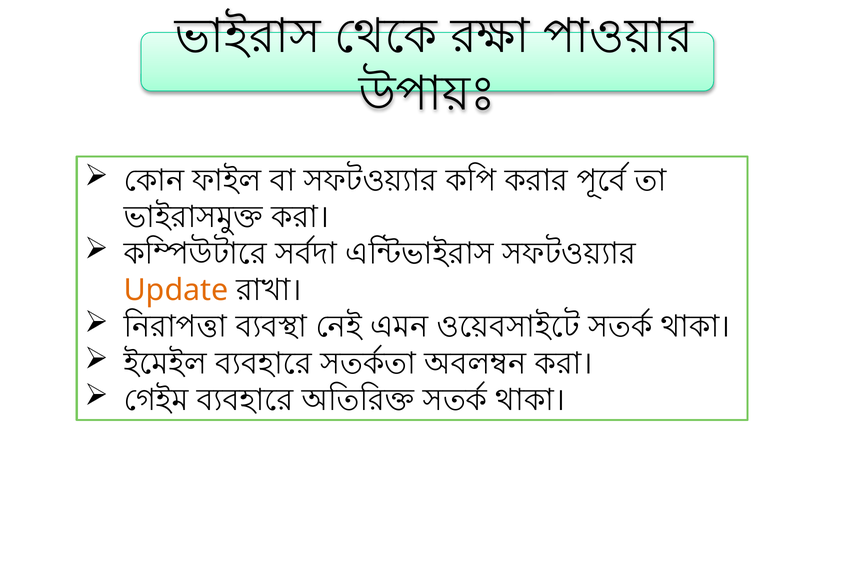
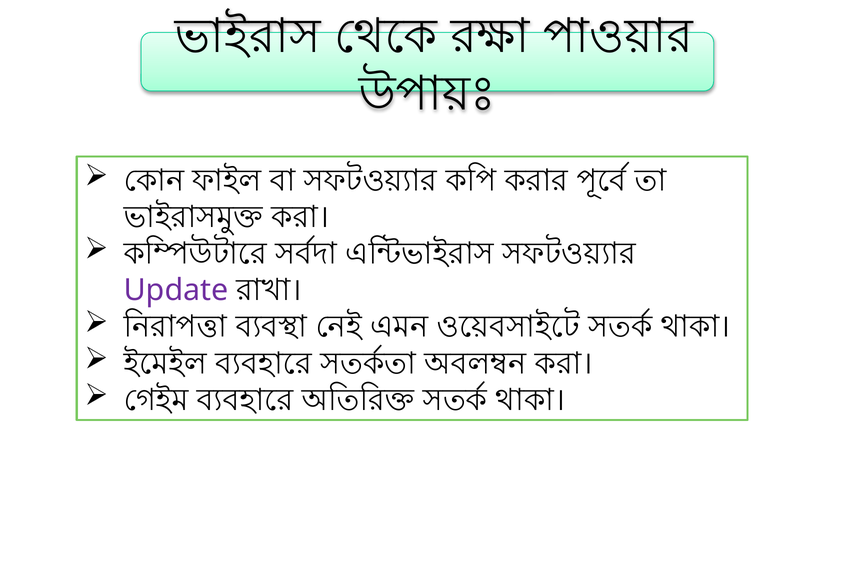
Update colour: orange -> purple
